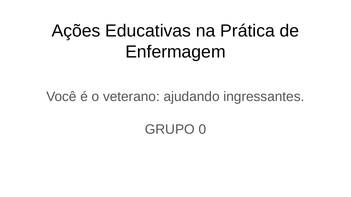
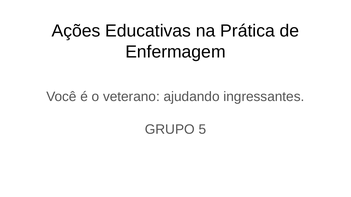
0: 0 -> 5
